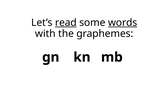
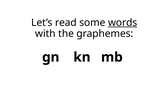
read underline: present -> none
